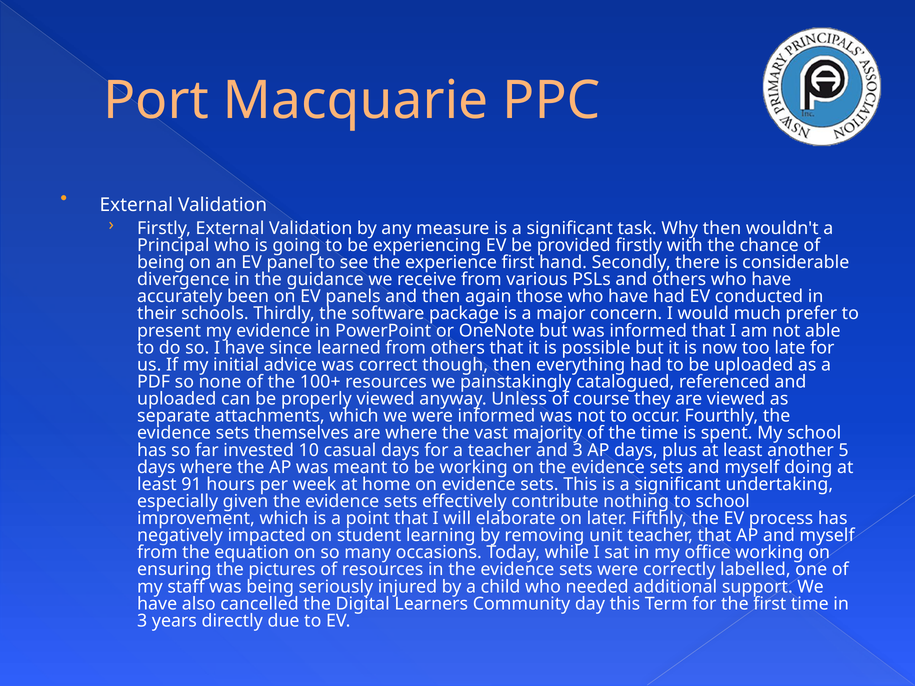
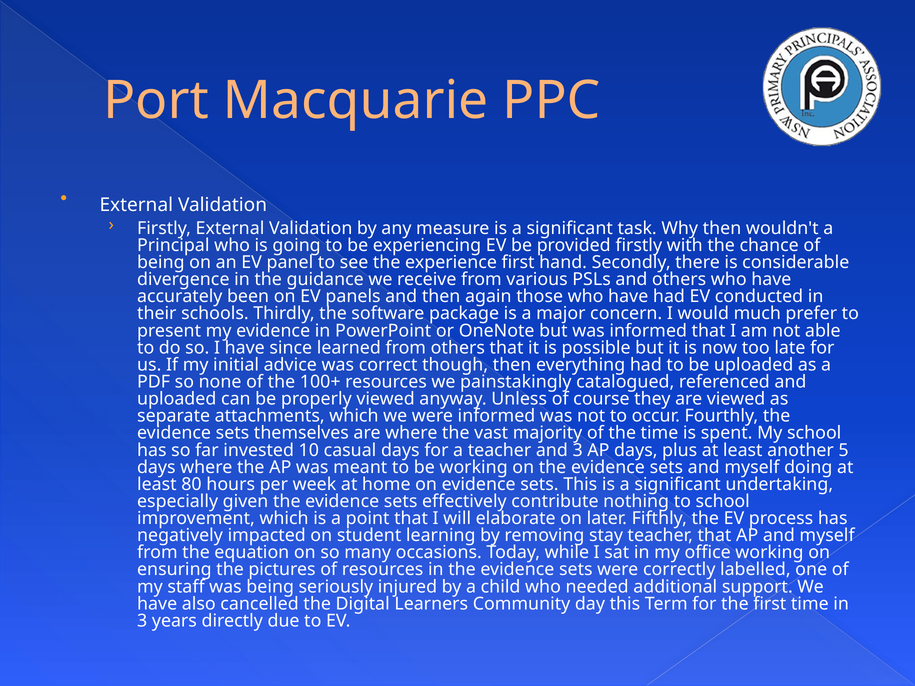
91: 91 -> 80
unit: unit -> stay
